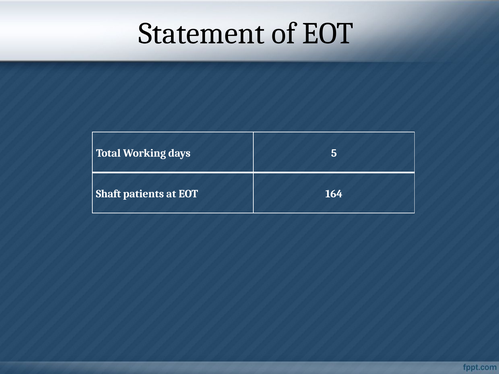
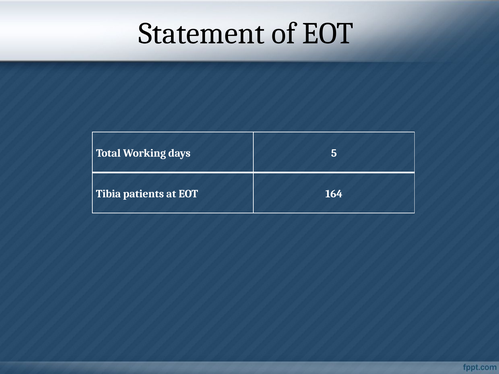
Shaft: Shaft -> Tibia
